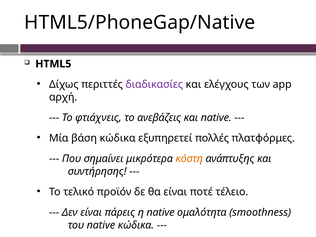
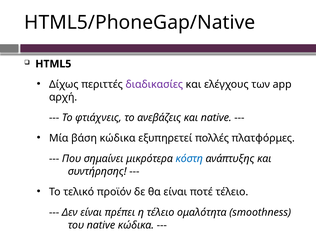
κόστη colour: orange -> blue
πάρεις: πάρεις -> πρέπει
η native: native -> τέλειο
